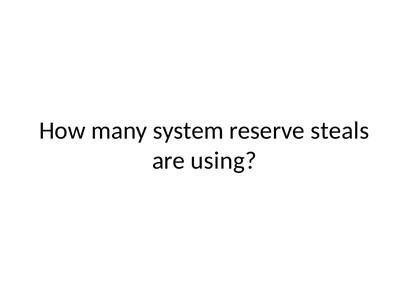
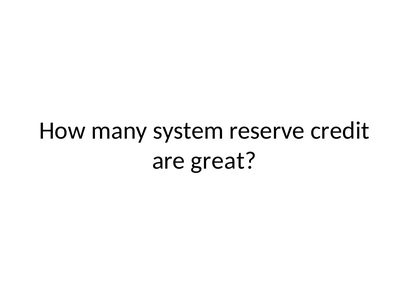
steals: steals -> credit
using: using -> great
